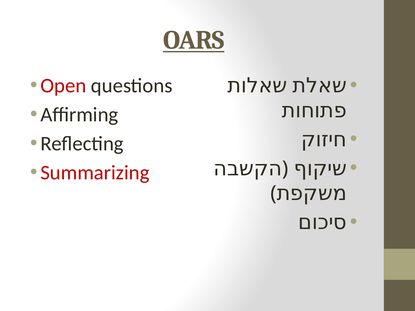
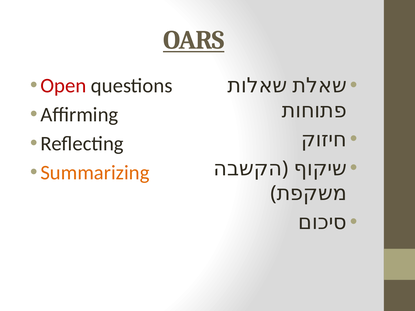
Summarizing colour: red -> orange
